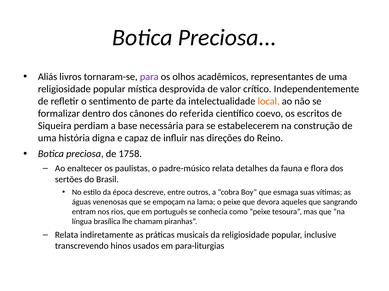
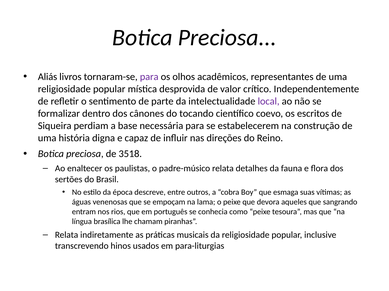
local colour: orange -> purple
referida: referida -> tocando
1758: 1758 -> 3518
